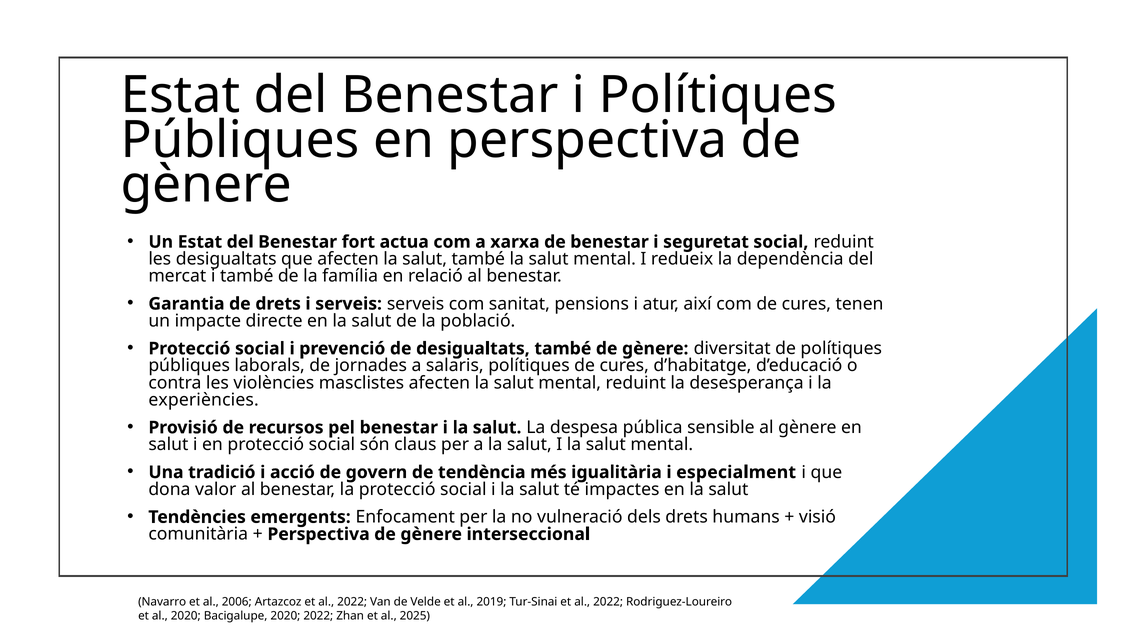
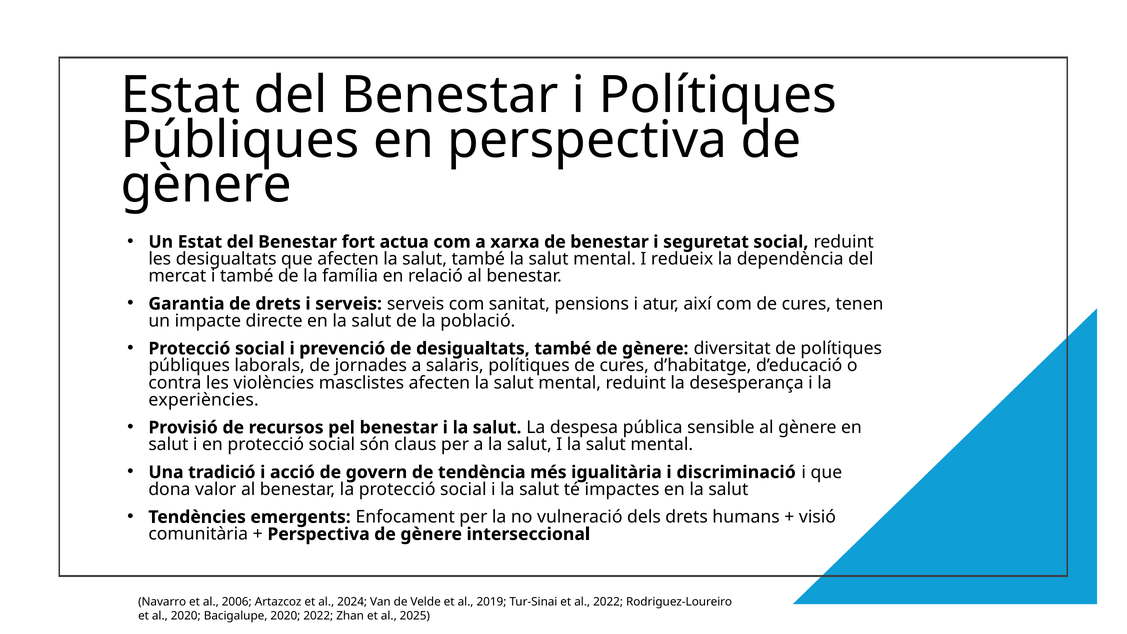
especialment: especialment -> discriminació
Artazcoz et al 2022: 2022 -> 2024
